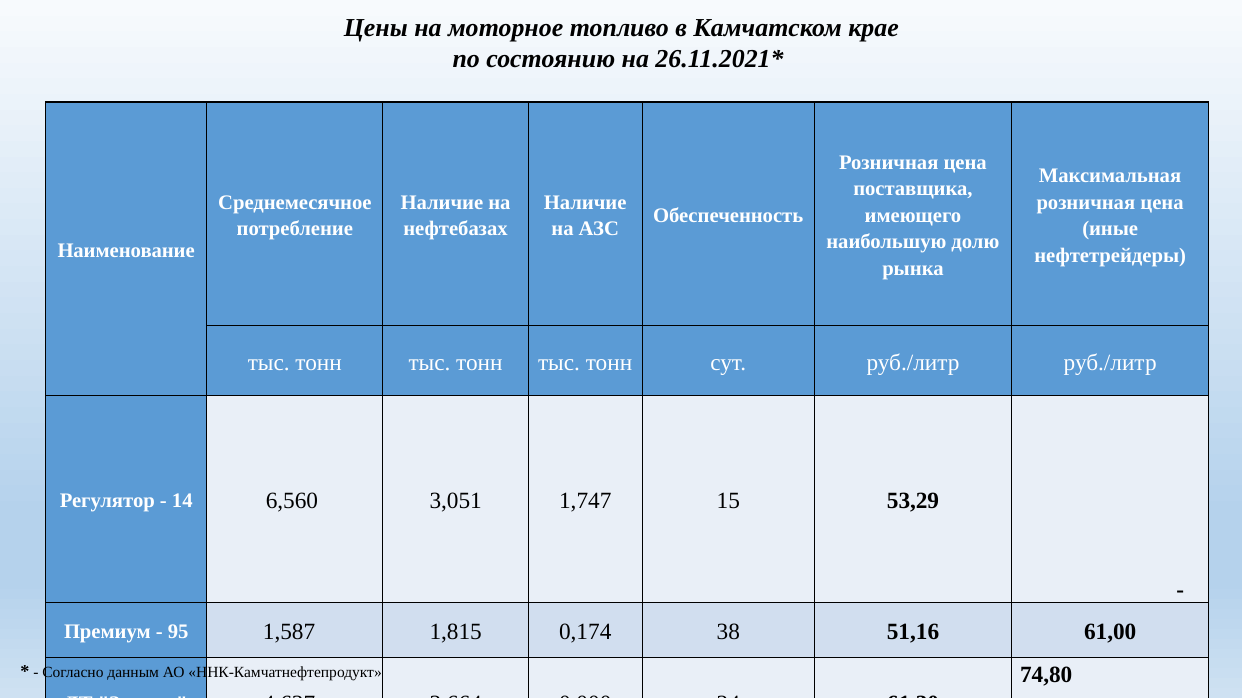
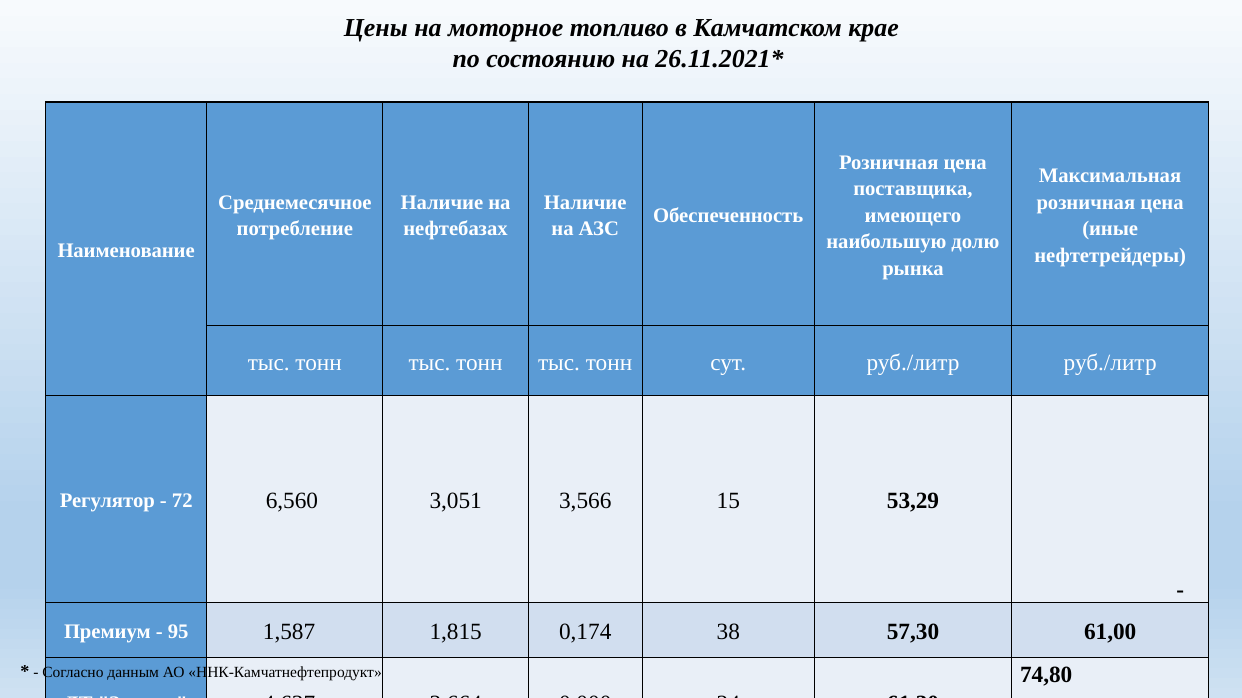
14: 14 -> 72
1,747: 1,747 -> 3,566
51,16: 51,16 -> 57,30
